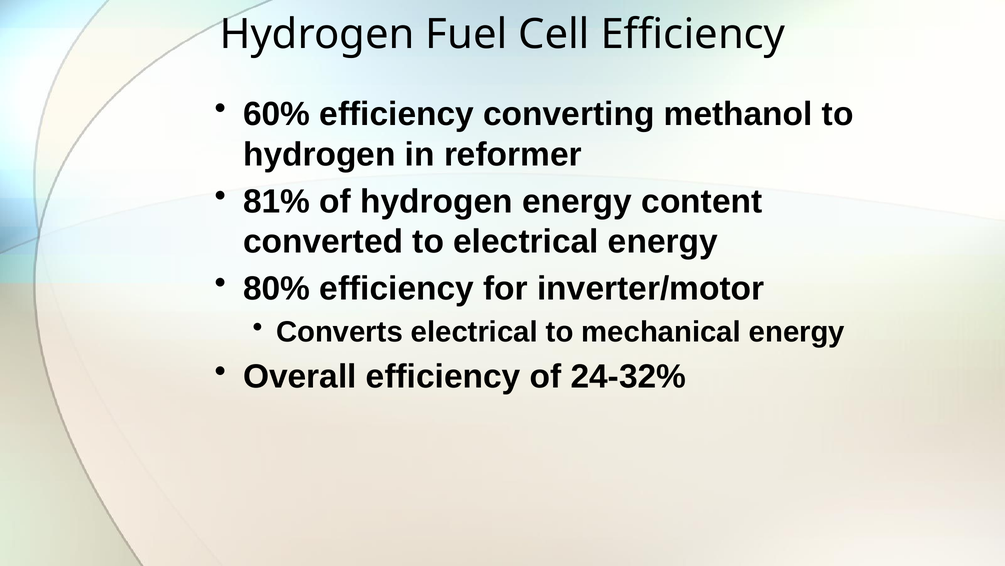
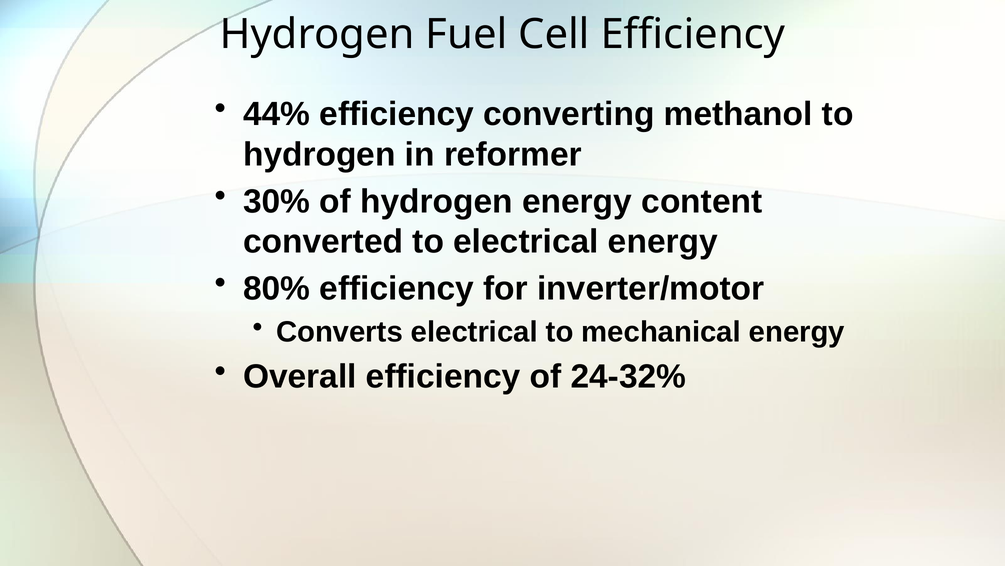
60%: 60% -> 44%
81%: 81% -> 30%
